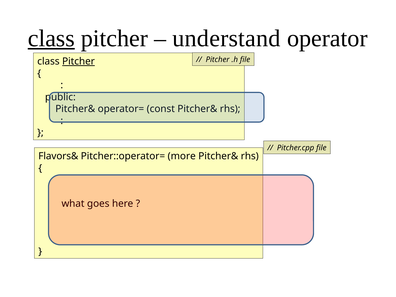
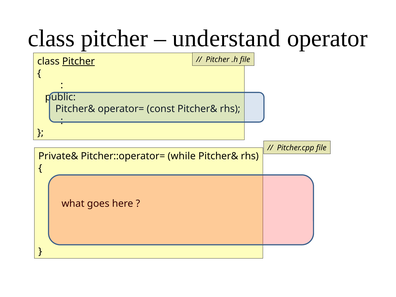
class at (51, 38) underline: present -> none
Flavors&: Flavors& -> Private&
more: more -> while
